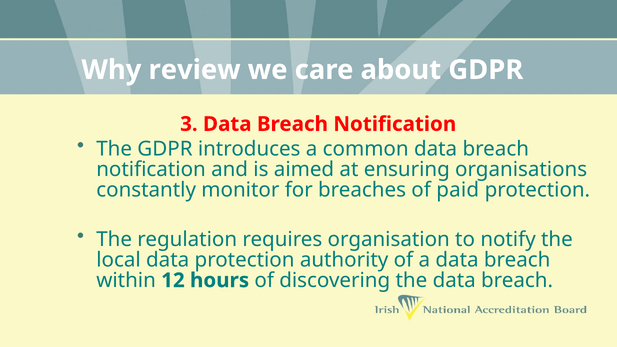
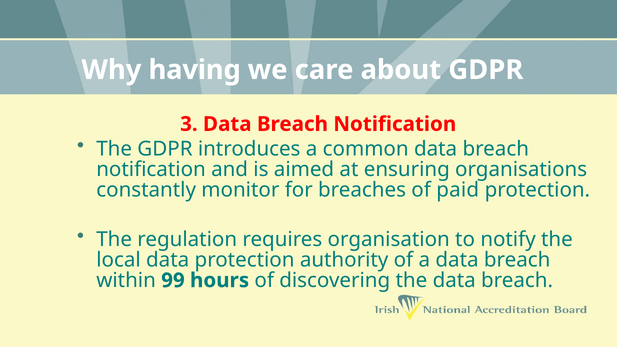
review: review -> having
12: 12 -> 99
